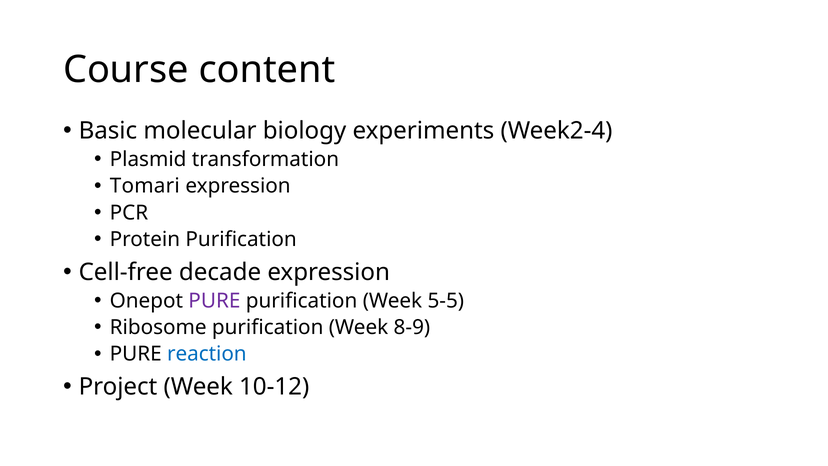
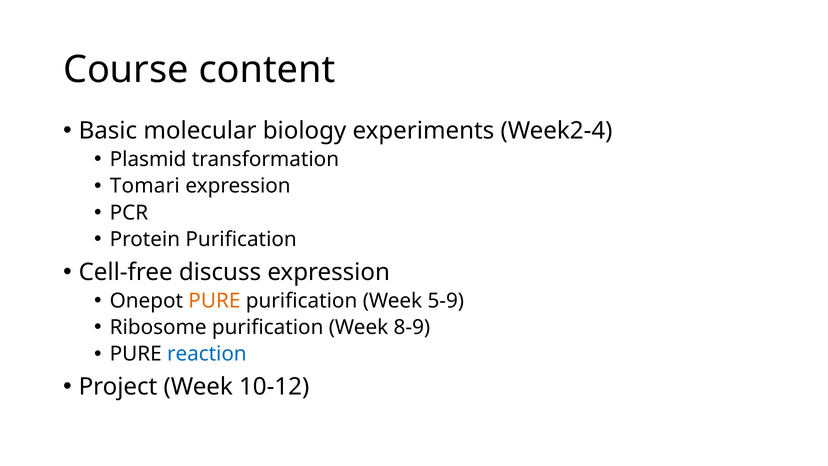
decade: decade -> discuss
PURE at (214, 301) colour: purple -> orange
5-5: 5-5 -> 5-9
